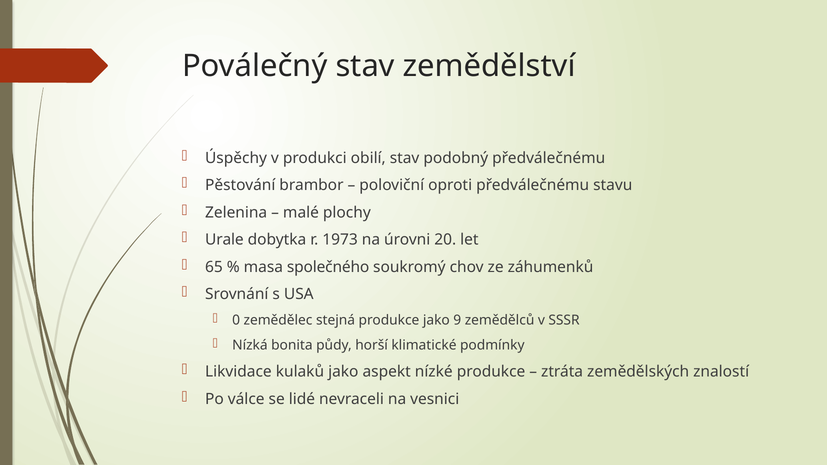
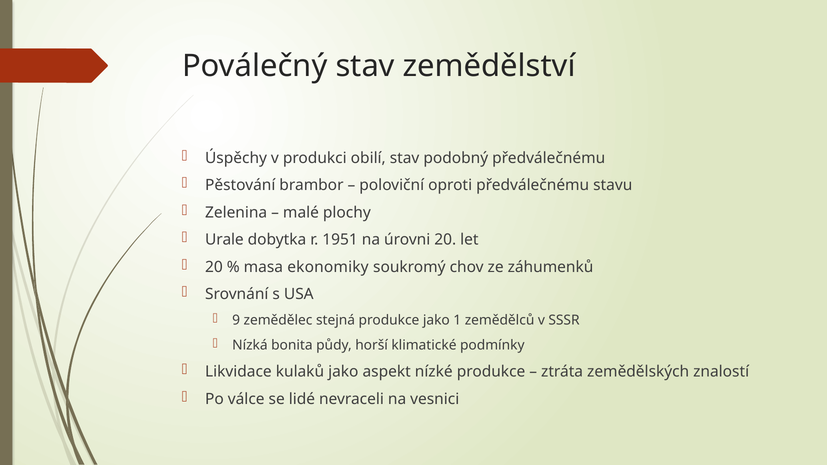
1973: 1973 -> 1951
65 at (214, 267): 65 -> 20
společného: společného -> ekonomiky
0: 0 -> 9
9: 9 -> 1
